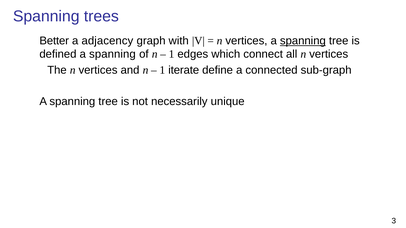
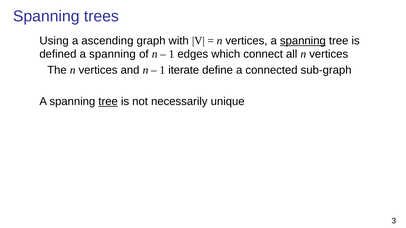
Better: Better -> Using
adjacency: adjacency -> ascending
tree at (108, 102) underline: none -> present
